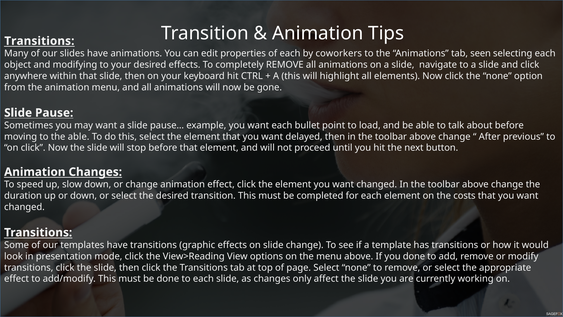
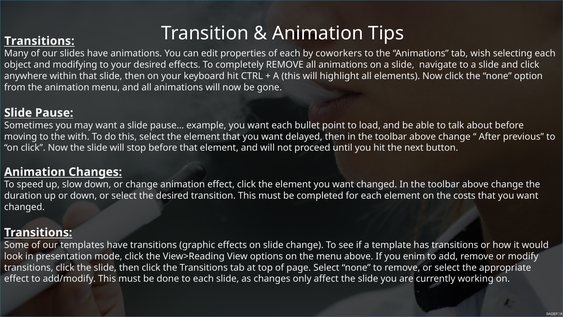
seen: seen -> wish
the able: able -> with
you done: done -> enim
